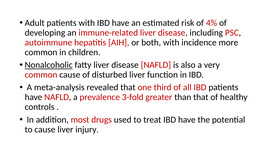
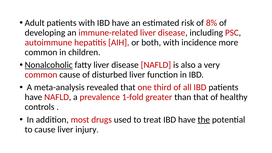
4%: 4% -> 8%
3-fold: 3-fold -> 1-fold
the underline: none -> present
